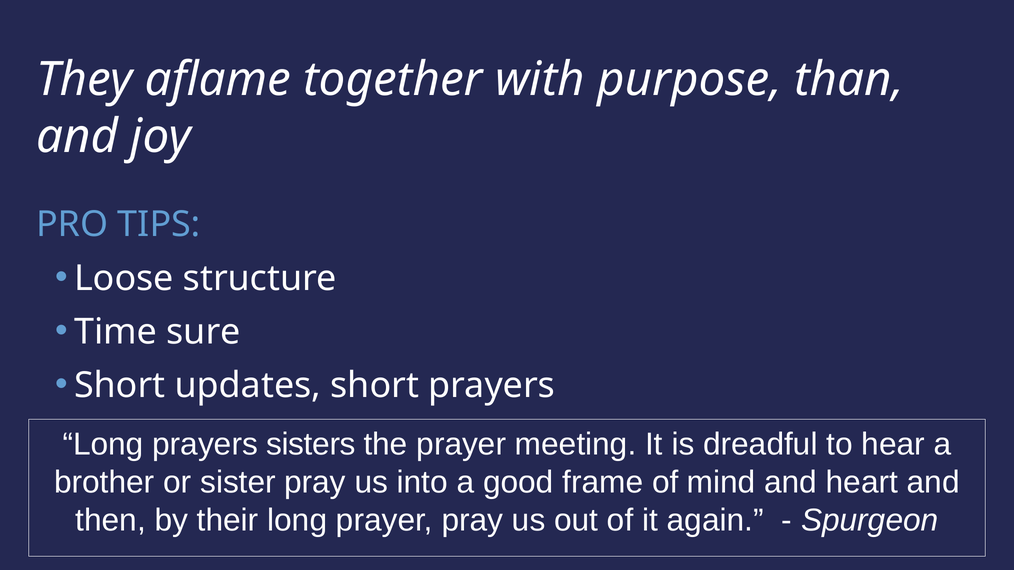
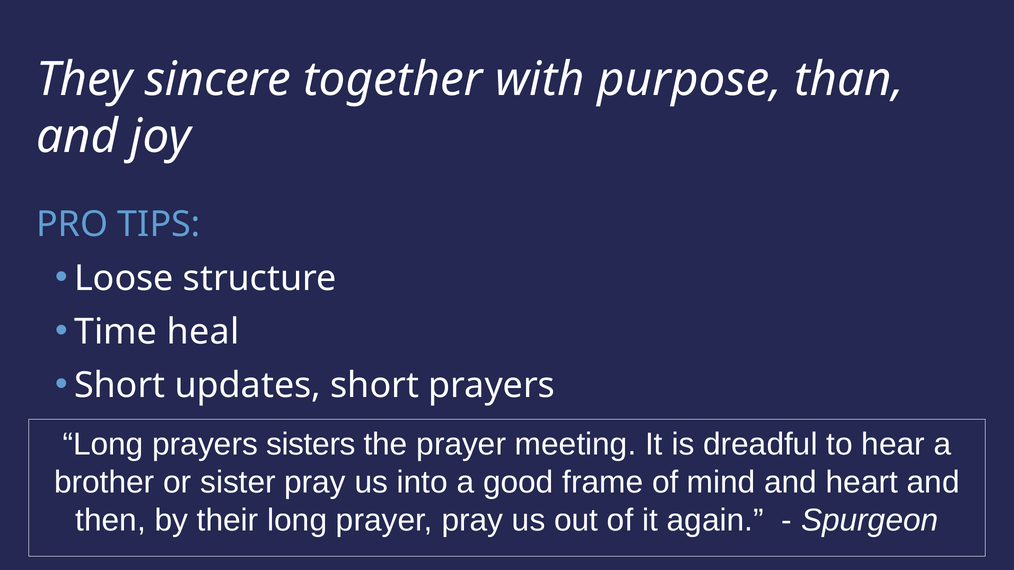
aflame: aflame -> sincere
sure: sure -> heal
